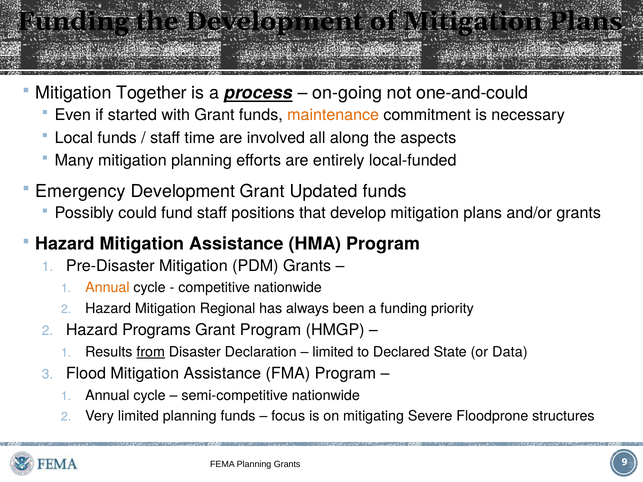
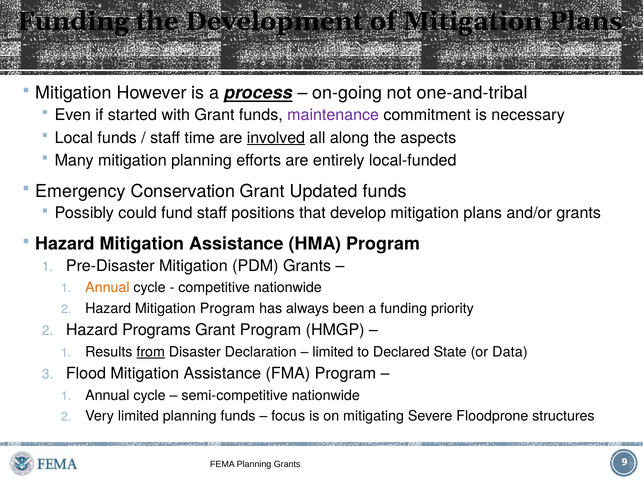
Together: Together -> However
one-and-could: one-and-could -> one-and-tribal
maintenance colour: orange -> purple
involved underline: none -> present
Emergency Development: Development -> Conservation
Mitigation Regional: Regional -> Program
